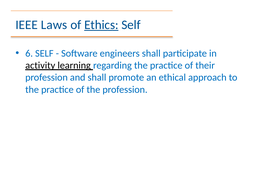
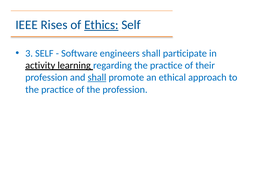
Laws: Laws -> Rises
6: 6 -> 3
shall at (97, 78) underline: none -> present
